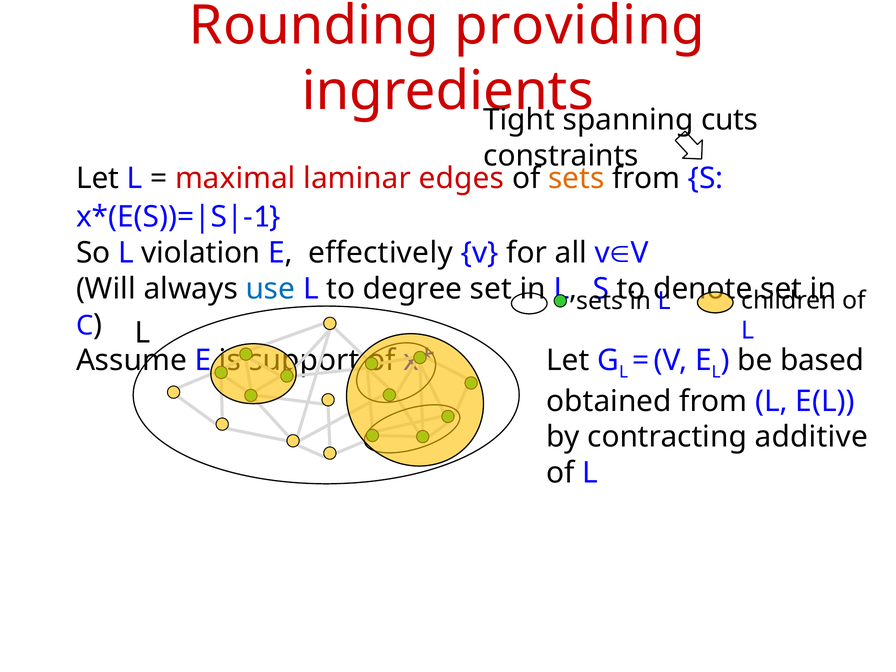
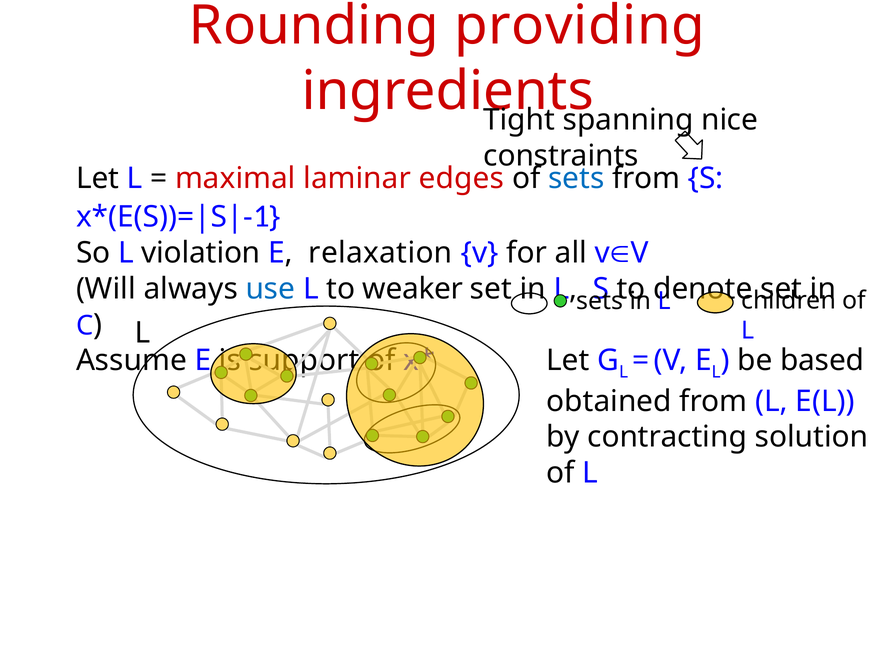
cuts: cuts -> nice
sets at (576, 178) colour: orange -> blue
effectively: effectively -> relaxation
degree: degree -> weaker
additive: additive -> solution
